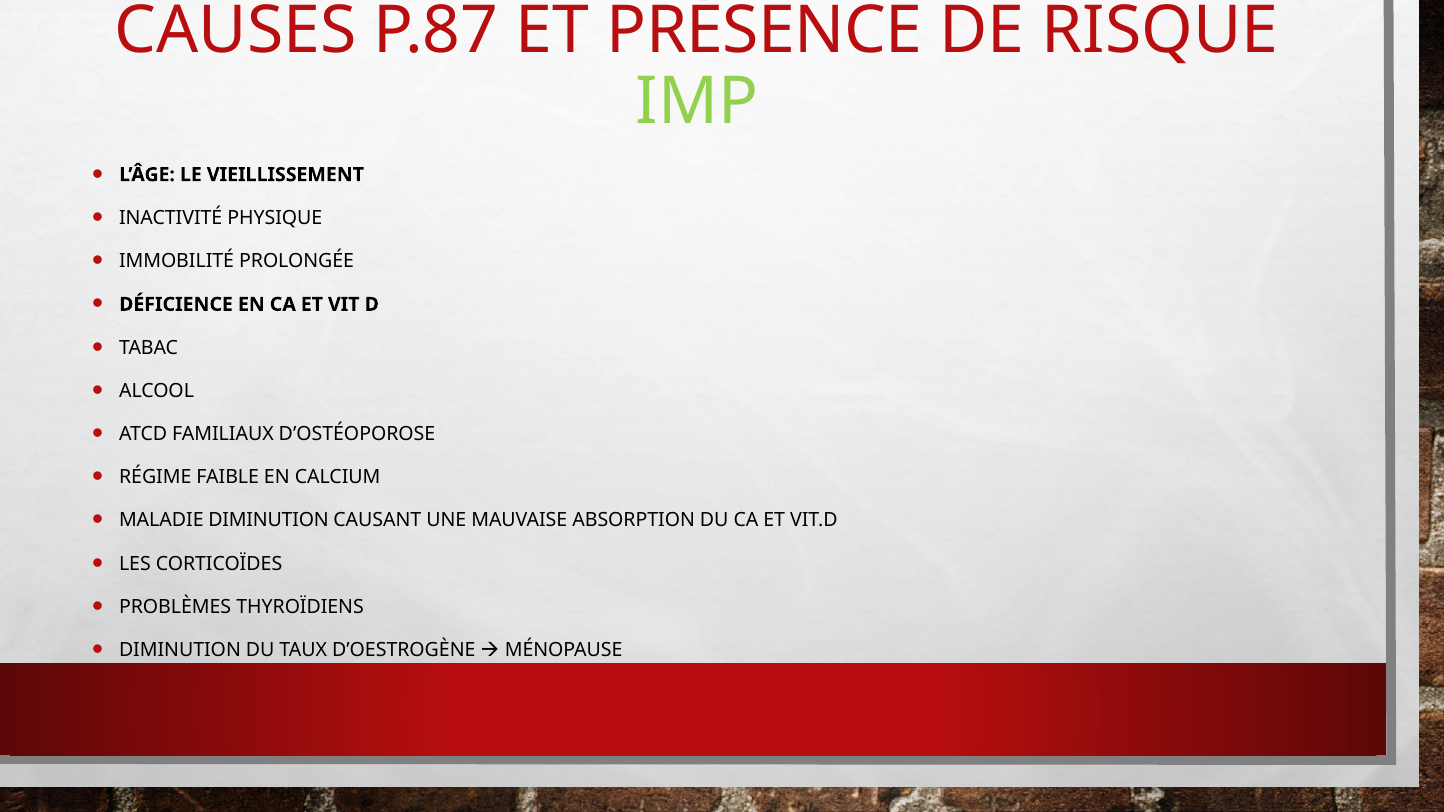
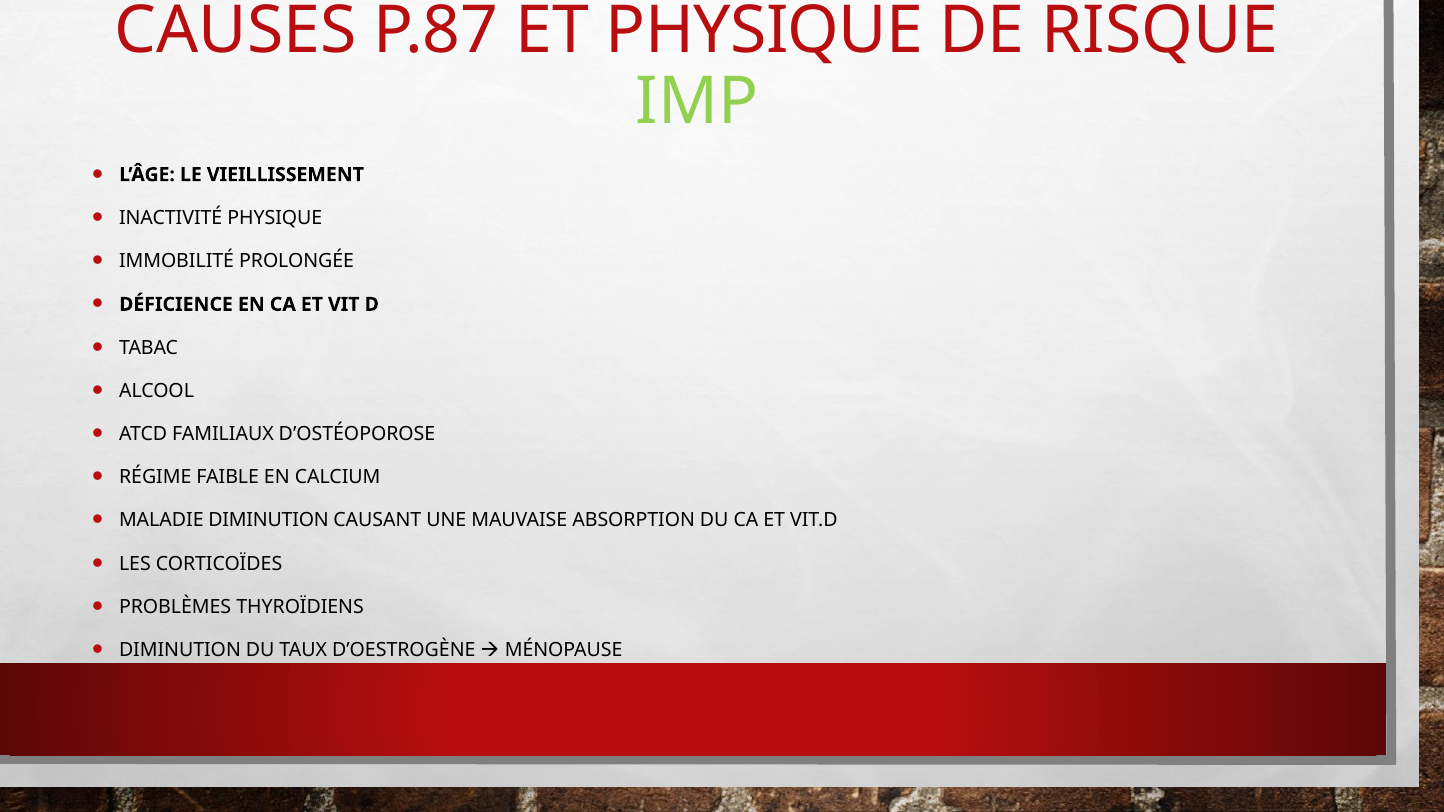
ET PRÉSENCE: PRÉSENCE -> PHYSIQUE
